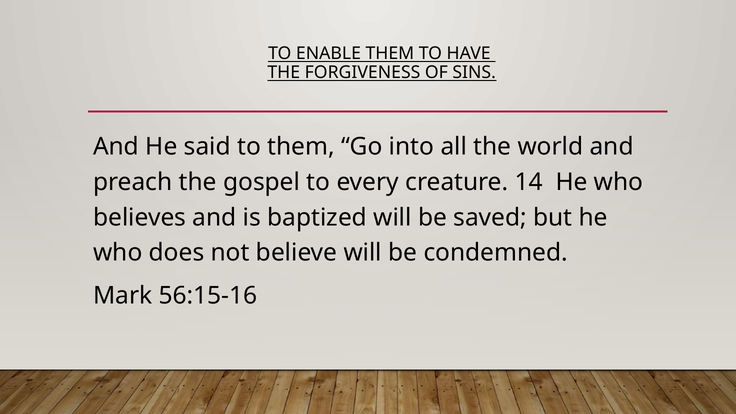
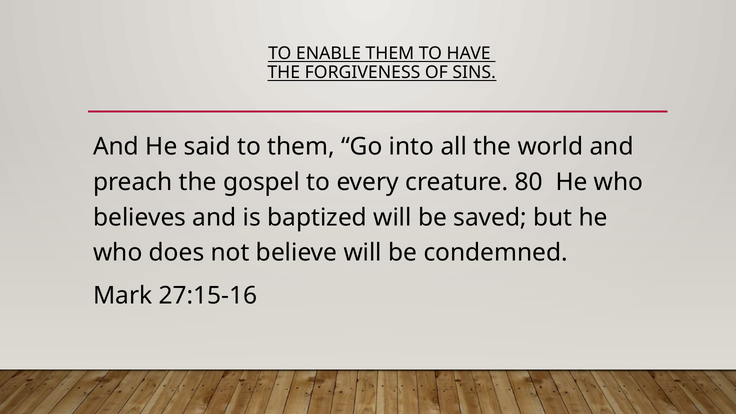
14: 14 -> 80
56:15-16: 56:15-16 -> 27:15-16
